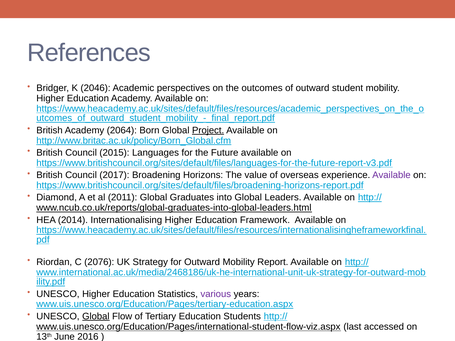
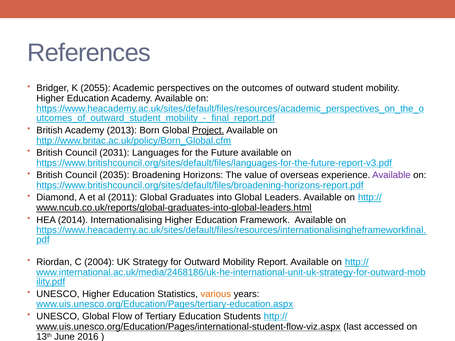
2046: 2046 -> 2055
2064: 2064 -> 2013
2015: 2015 -> 2031
2017: 2017 -> 2035
2076: 2076 -> 2004
various colour: purple -> orange
Global at (96, 317) underline: present -> none
